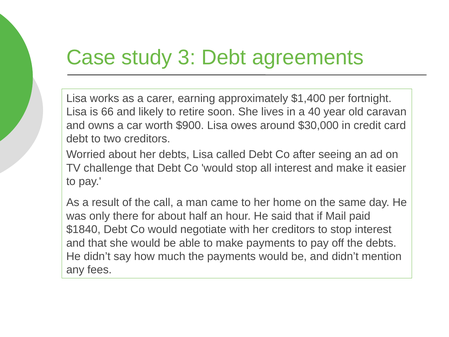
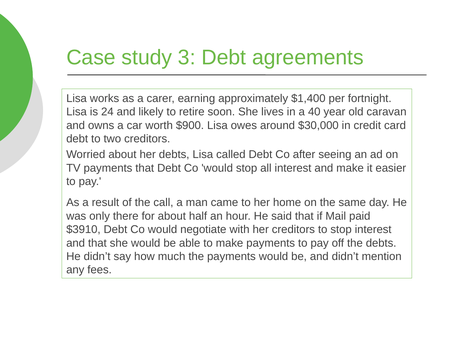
66: 66 -> 24
TV challenge: challenge -> payments
$1840: $1840 -> $3910
